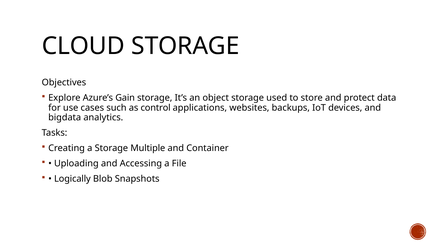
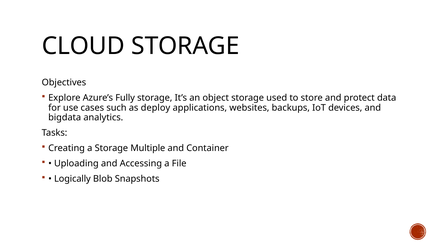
Gain: Gain -> Fully
control: control -> deploy
